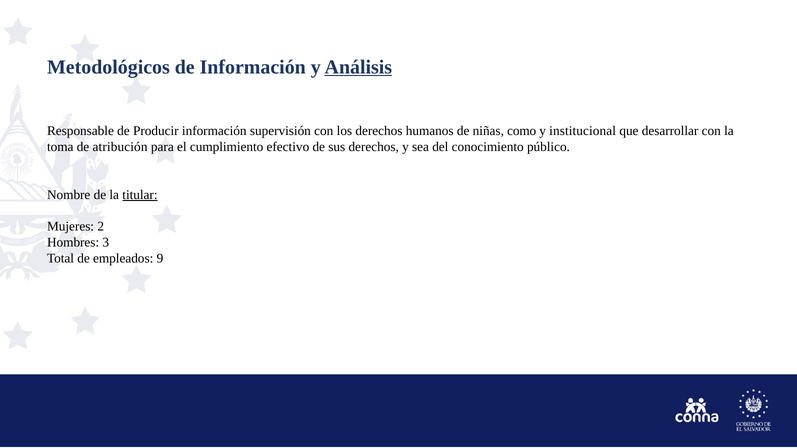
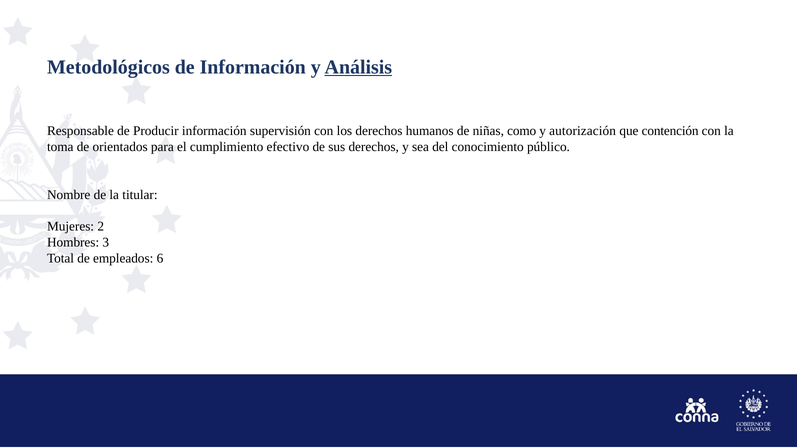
institucional: institucional -> autorización
desarrollar: desarrollar -> contención
atribución: atribución -> orientados
titular underline: present -> none
9: 9 -> 6
